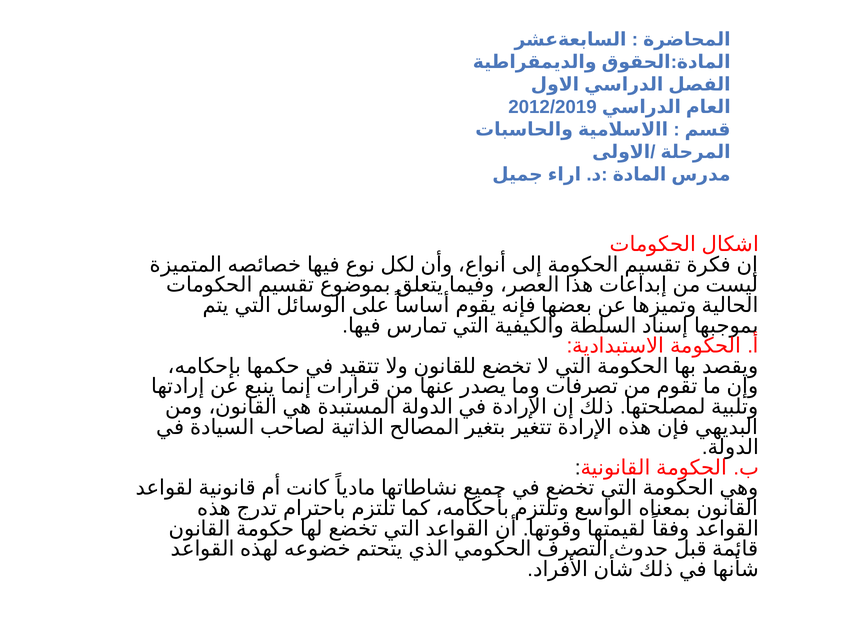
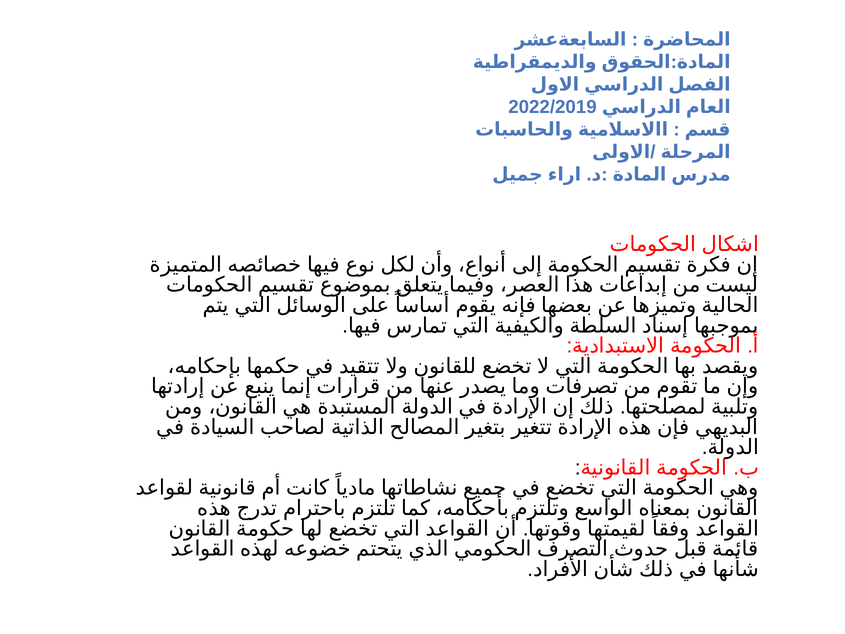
2012/2019: 2012/2019 -> 2022/2019
